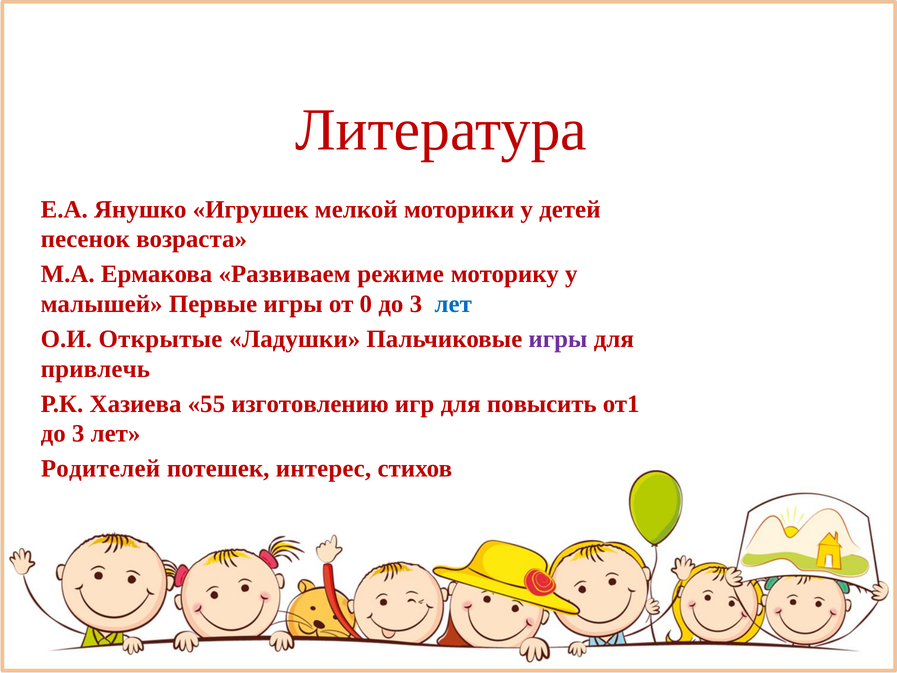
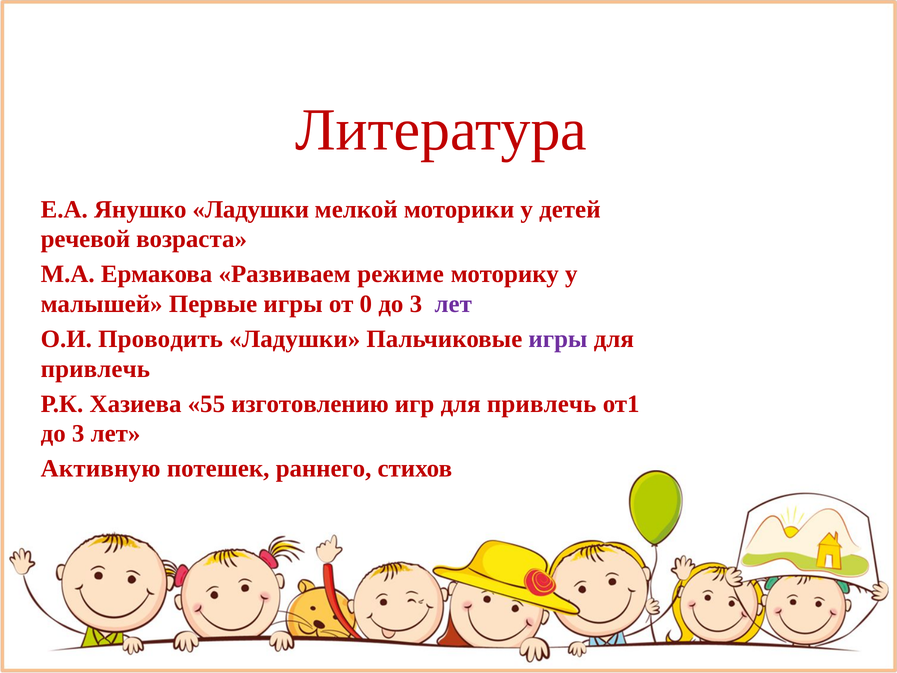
Янушко Игрушек: Игрушек -> Ладушки
песенок: песенок -> речевой
лет at (453, 304) colour: blue -> purple
Открытые: Открытые -> Проводить
игр для повысить: повысить -> привлечь
Родителей: Родителей -> Активную
интерес: интерес -> раннего
